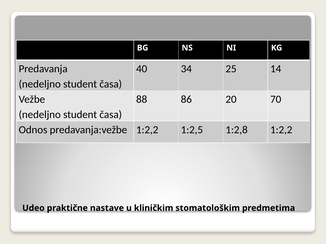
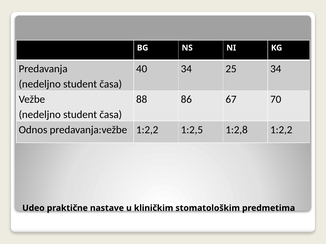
25 14: 14 -> 34
20: 20 -> 67
